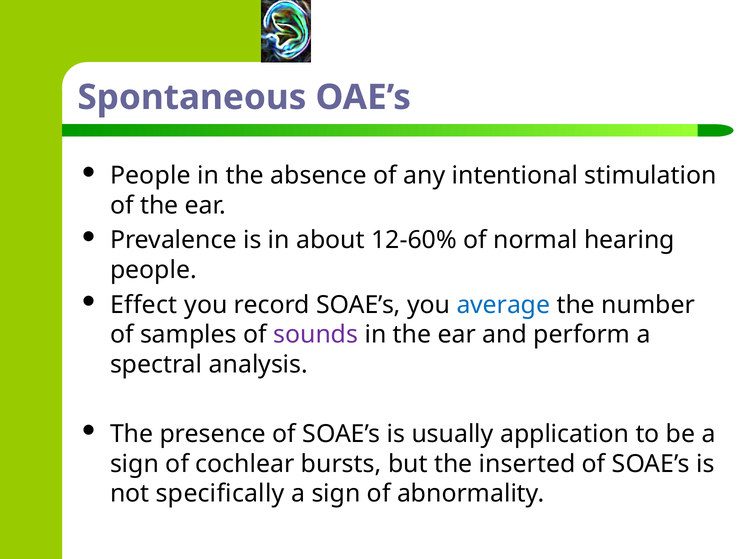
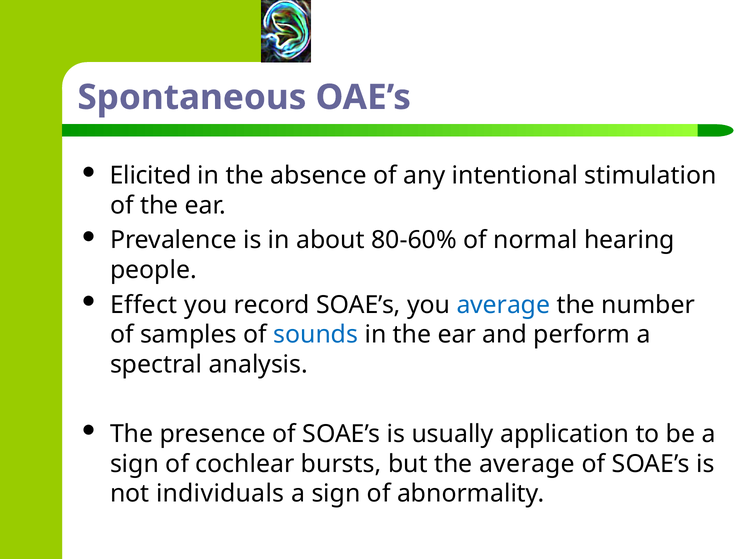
People at (150, 176): People -> Elicited
12-60%: 12-60% -> 80-60%
sounds colour: purple -> blue
the inserted: inserted -> average
specifically: specifically -> individuals
